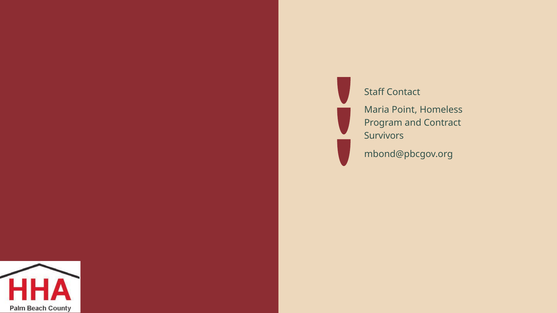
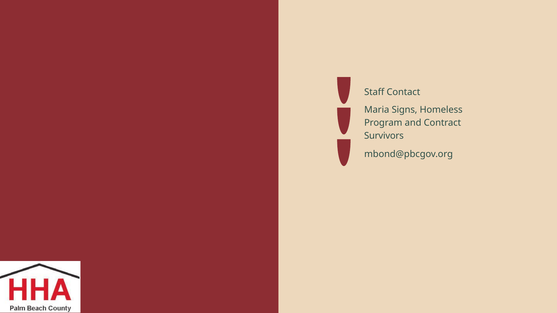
Point: Point -> Signs
